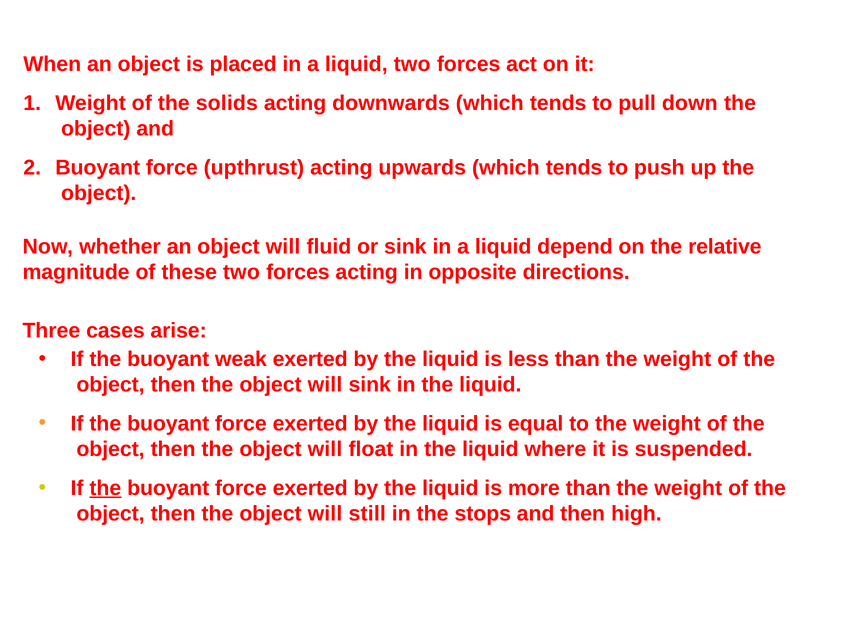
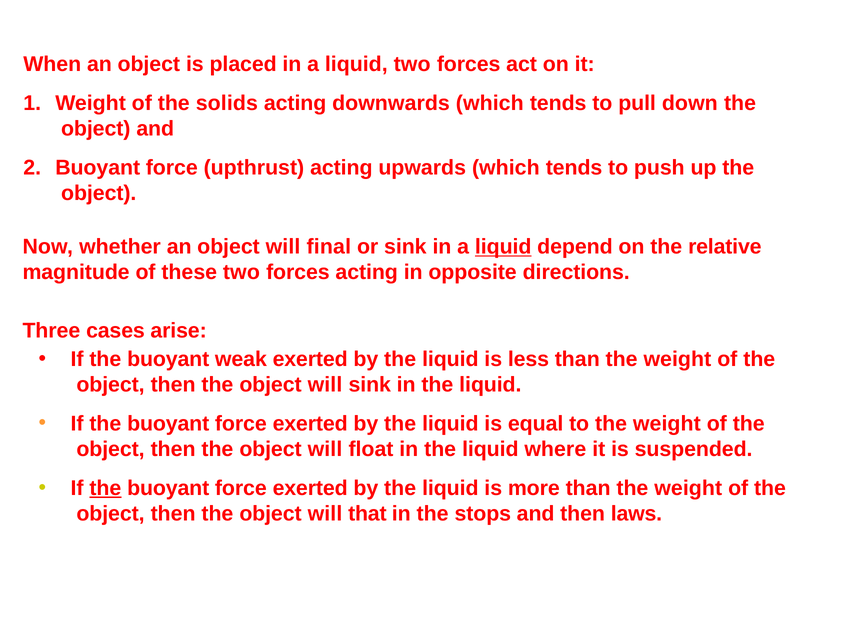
fluid: fluid -> final
liquid at (503, 247) underline: none -> present
still: still -> that
high: high -> laws
